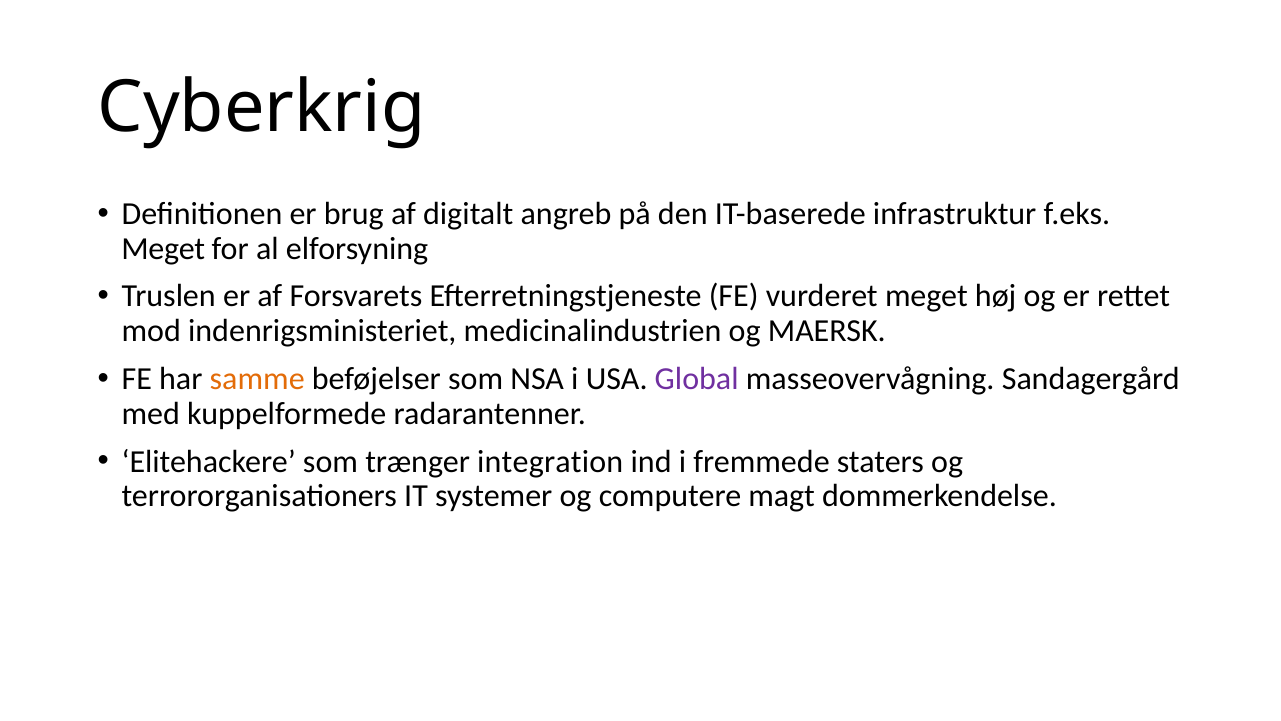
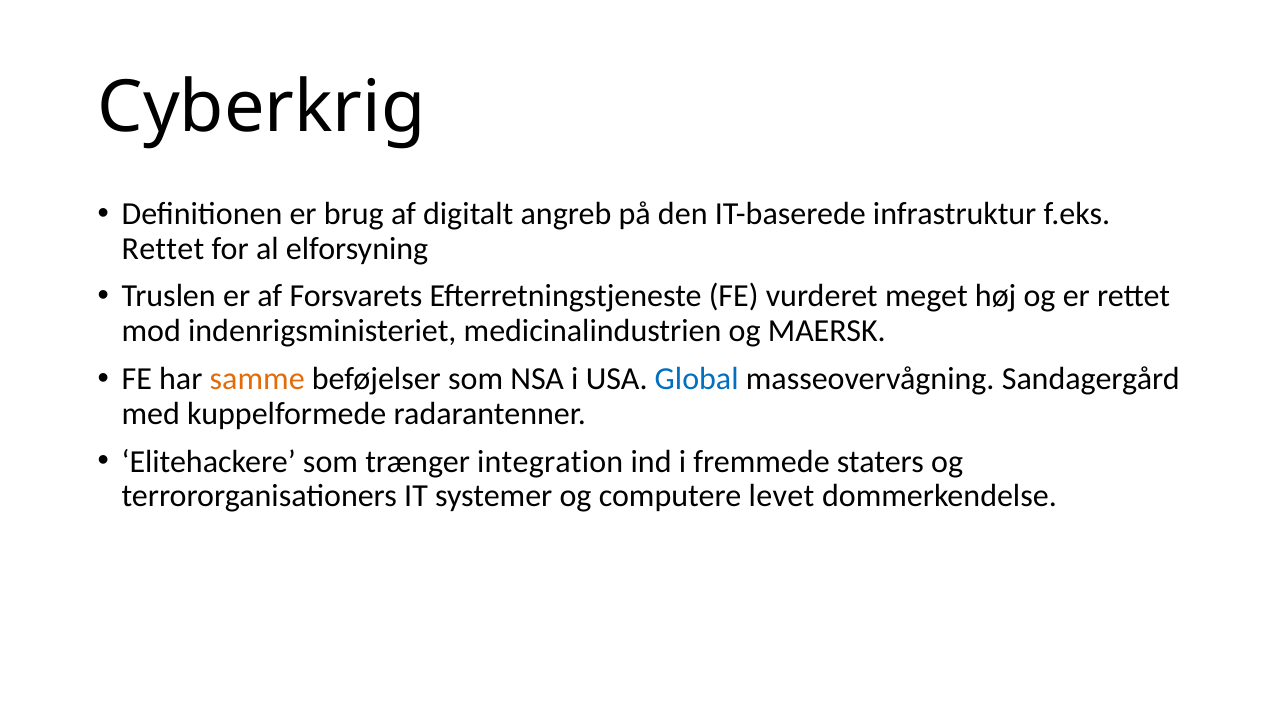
Meget at (163, 248): Meget -> Rettet
Global colour: purple -> blue
magt: magt -> levet
